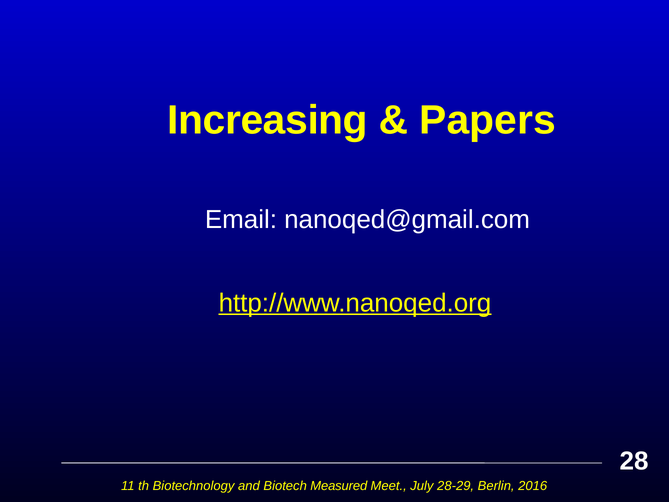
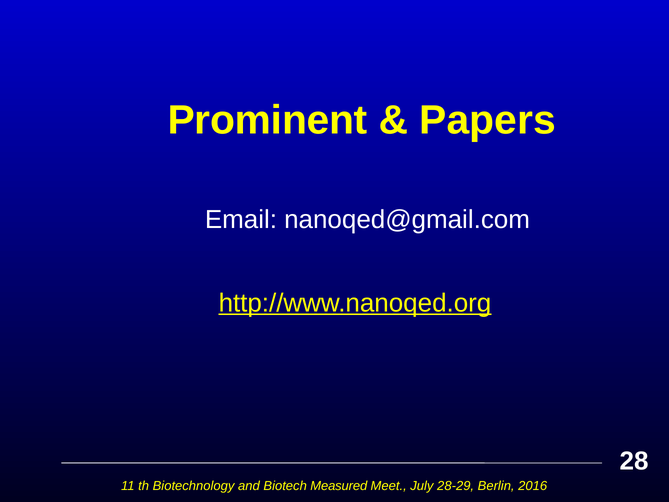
Increasing: Increasing -> Prominent
